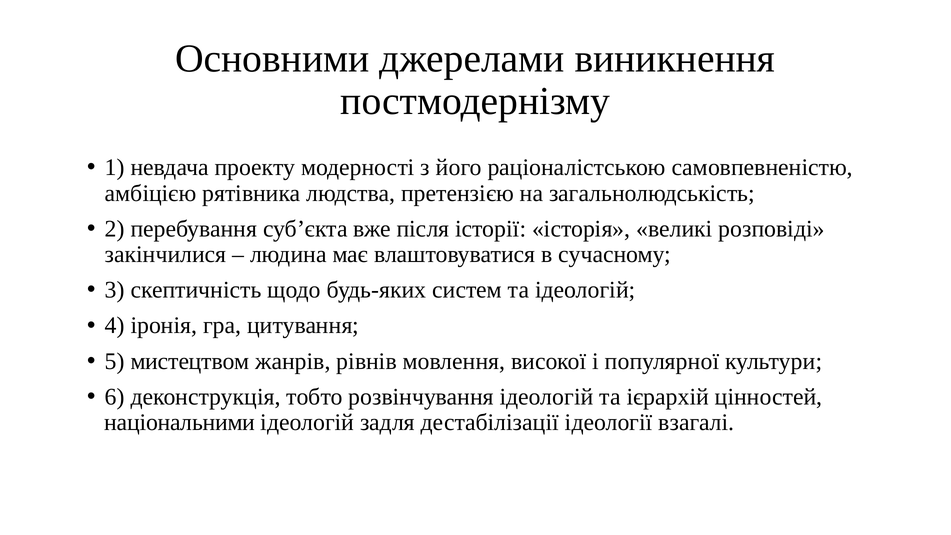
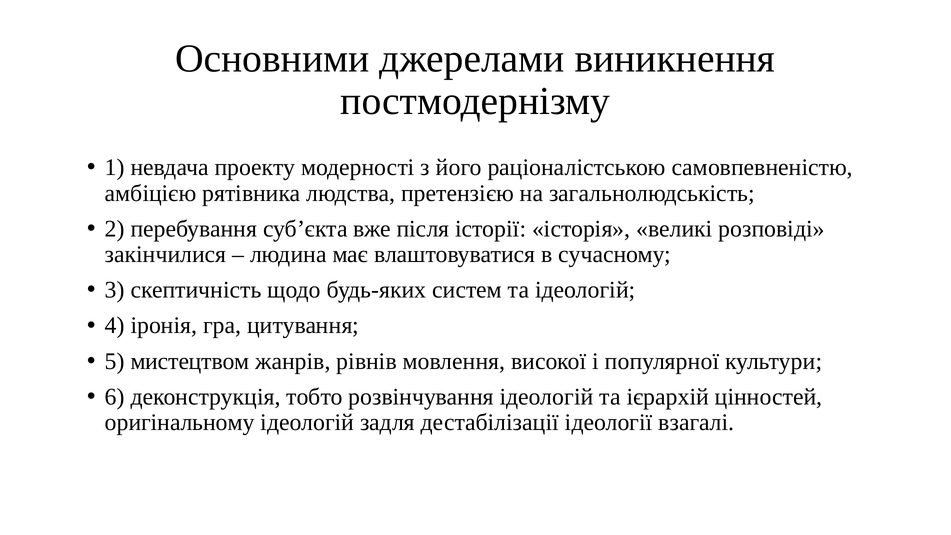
національними: національними -> оригінальному
